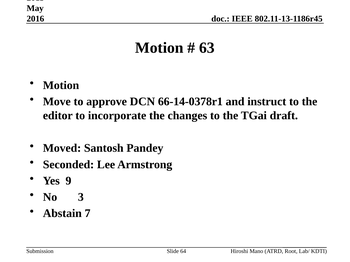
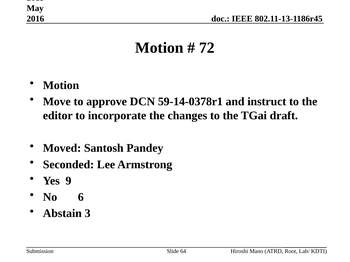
63: 63 -> 72
66-14-0378r1: 66-14-0378r1 -> 59-14-0378r1
3: 3 -> 6
7: 7 -> 3
